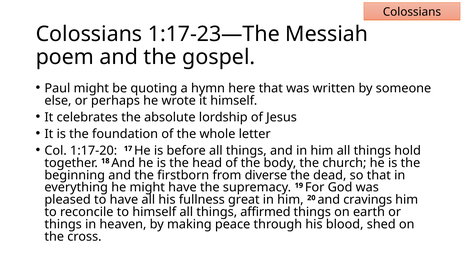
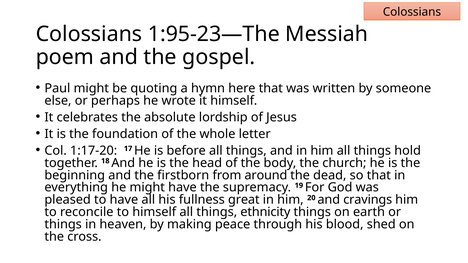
1:17-23—The: 1:17-23—The -> 1:95-23—The
diverse: diverse -> around
affirmed: affirmed -> ethnicity
